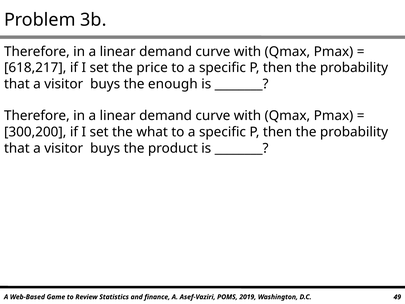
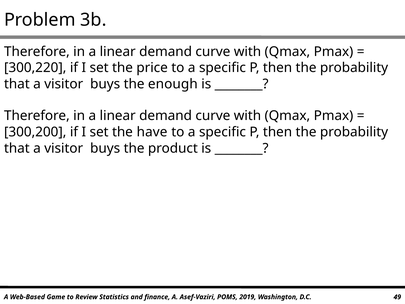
618,217: 618,217 -> 300,220
what: what -> have
